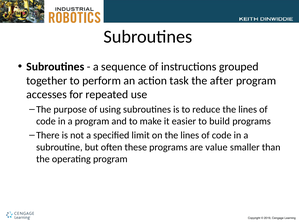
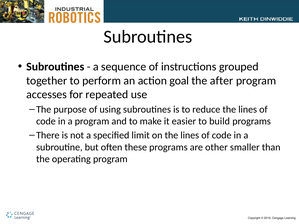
task: task -> goal
value: value -> other
